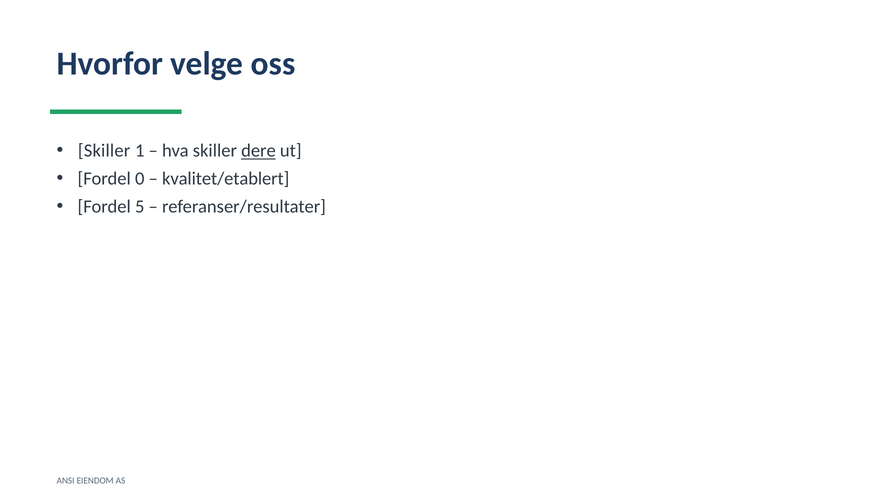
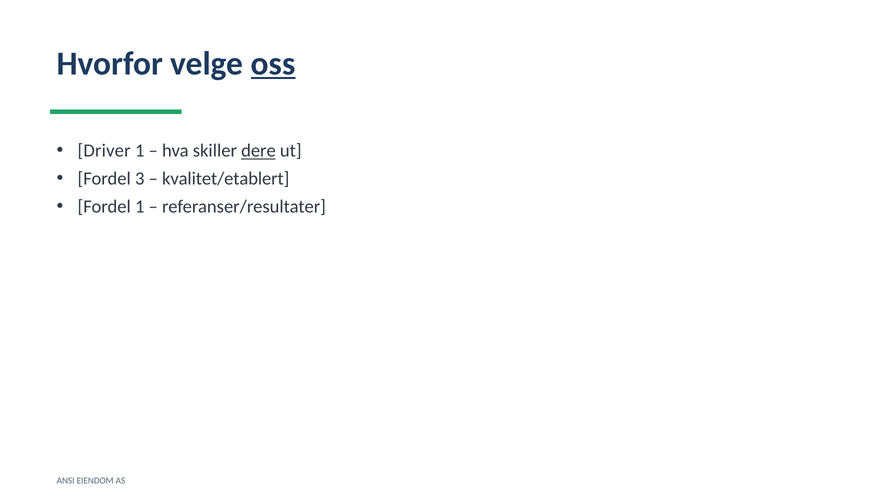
oss underline: none -> present
Skiller at (104, 151): Skiller -> Driver
0: 0 -> 3
Fordel 5: 5 -> 1
